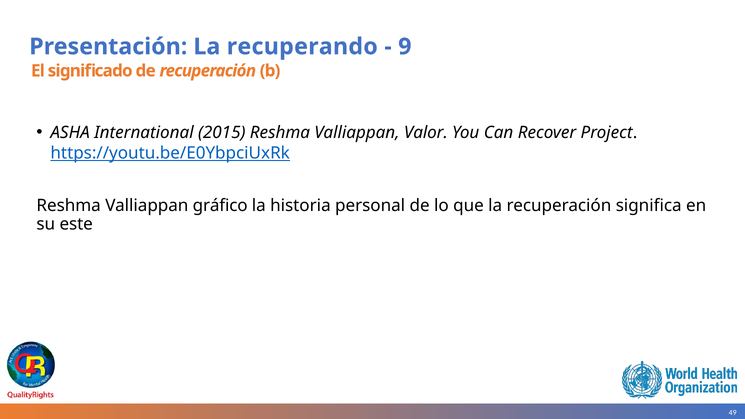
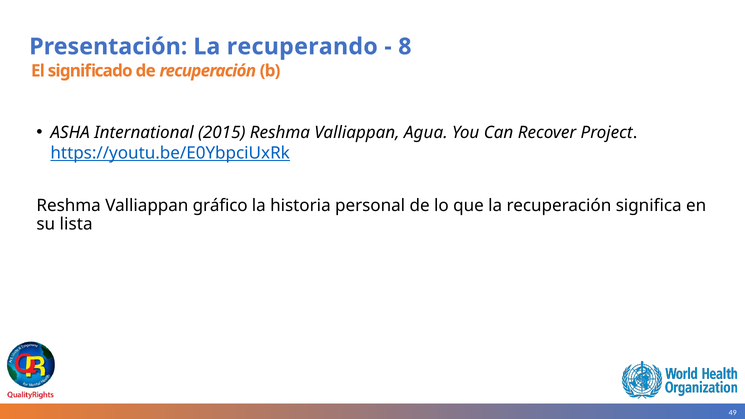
9: 9 -> 8
Valor: Valor -> Agua
este: este -> lista
